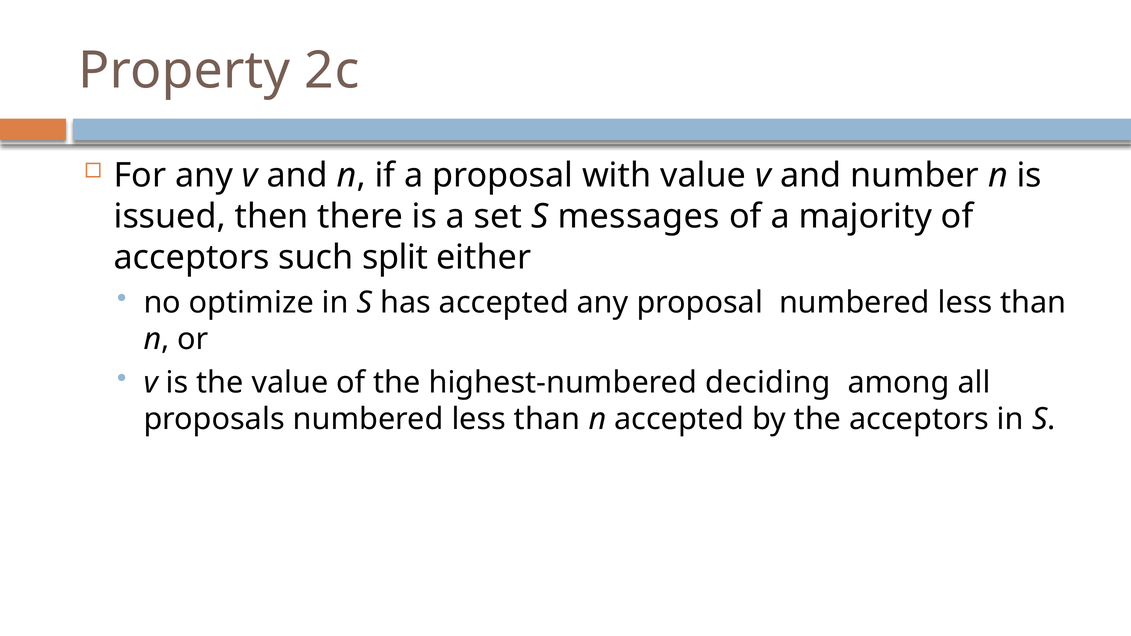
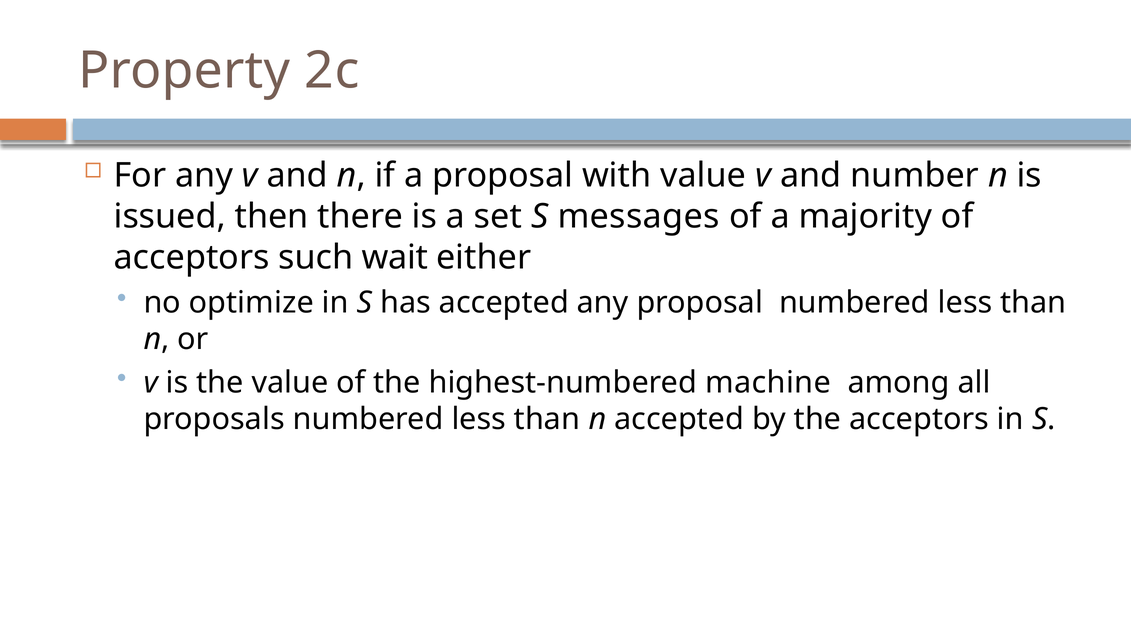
split: split -> wait
deciding: deciding -> machine
